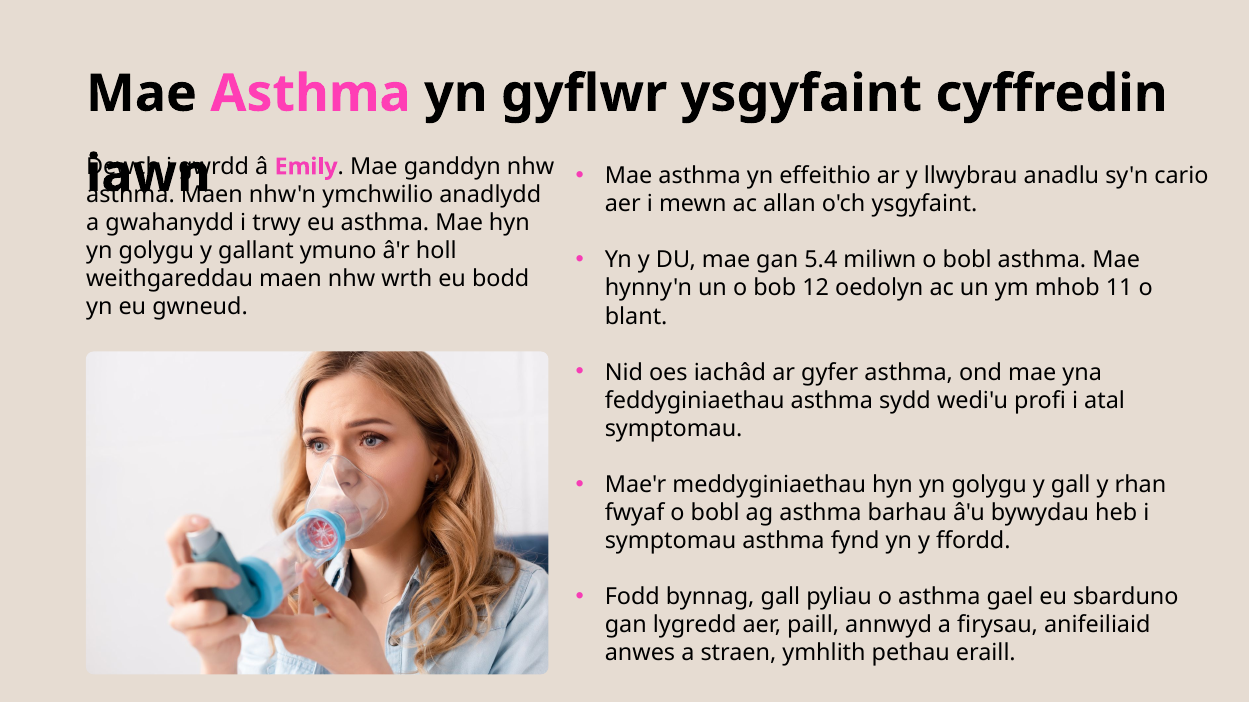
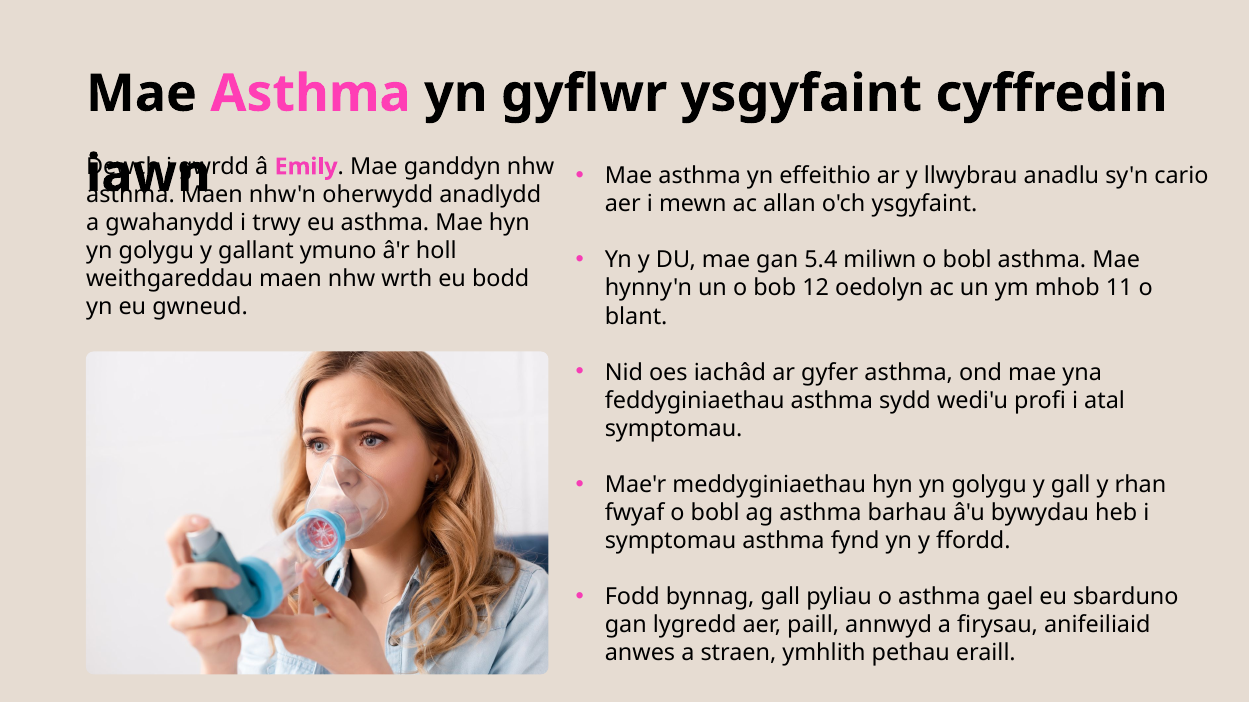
ymchwilio: ymchwilio -> oherwydd
